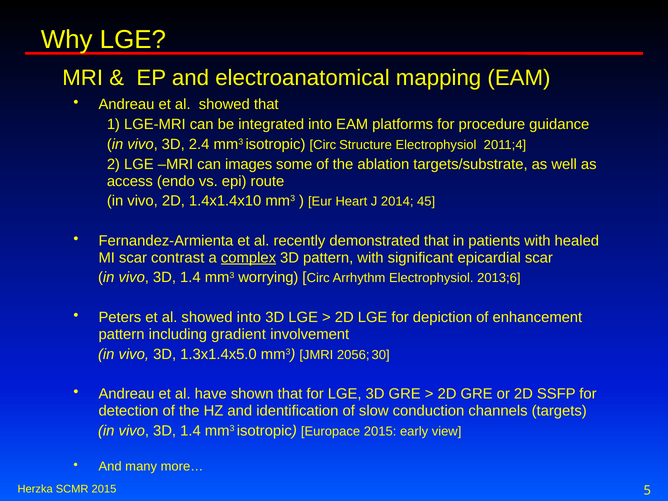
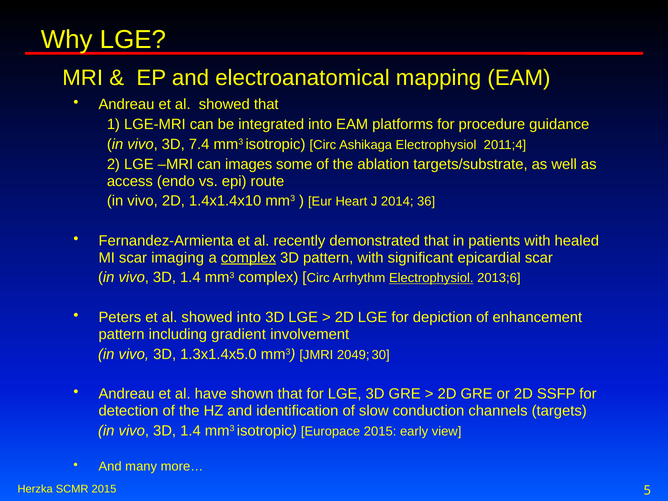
2.4: 2.4 -> 7.4
Structure: Structure -> Ashikaga
45: 45 -> 36
contrast: contrast -> imaging
mm3 worrying: worrying -> complex
Electrophysiol at (431, 278) underline: none -> present
2056: 2056 -> 2049
